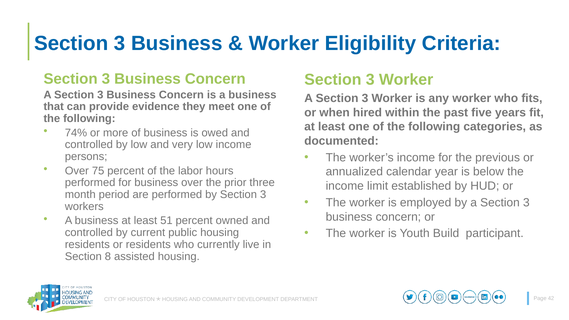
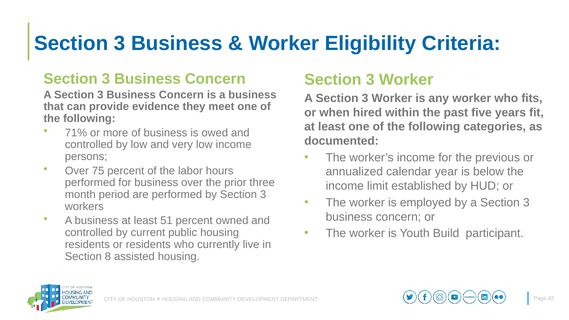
74%: 74% -> 71%
